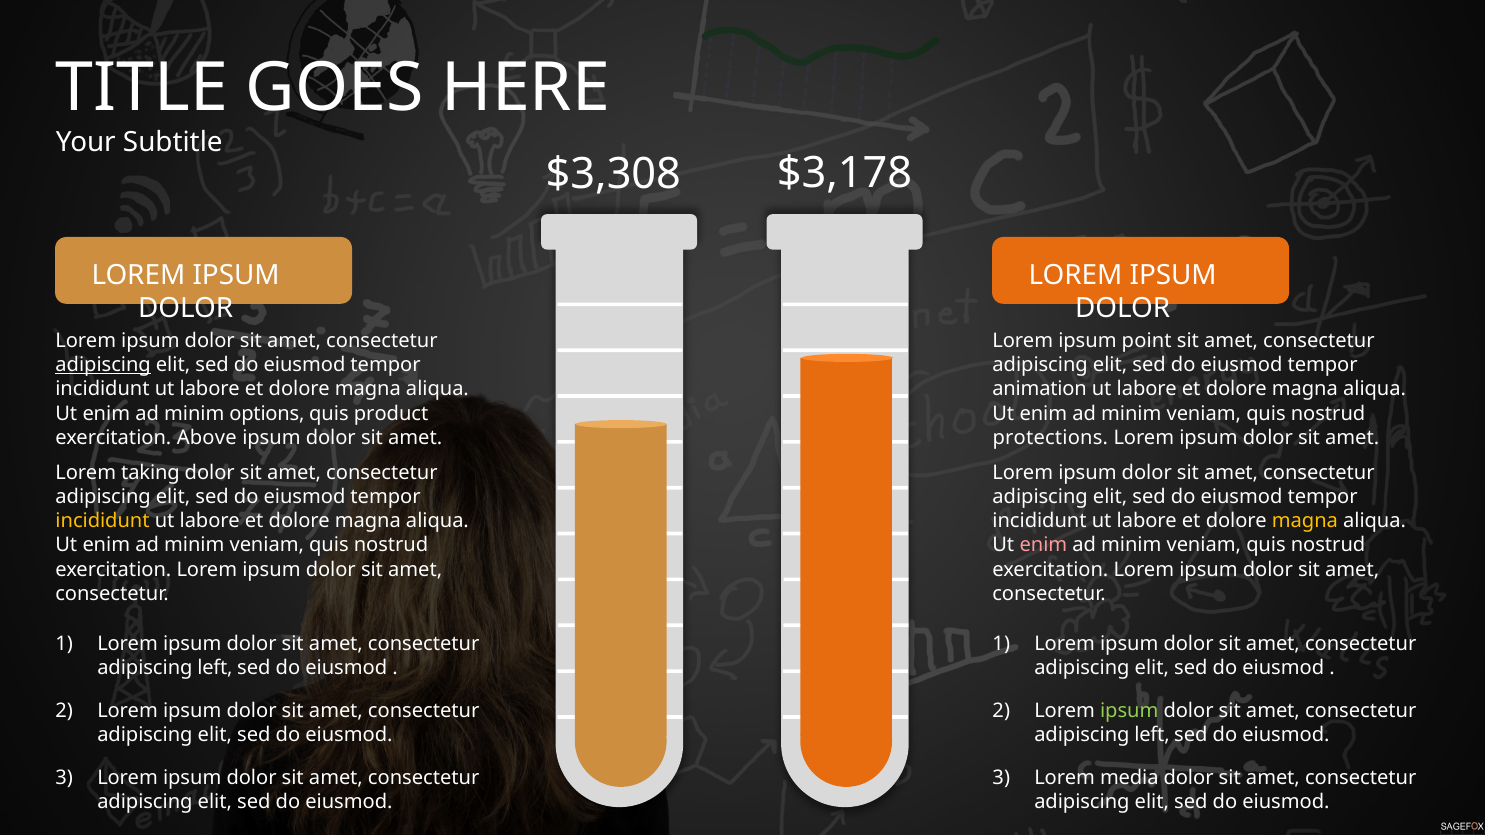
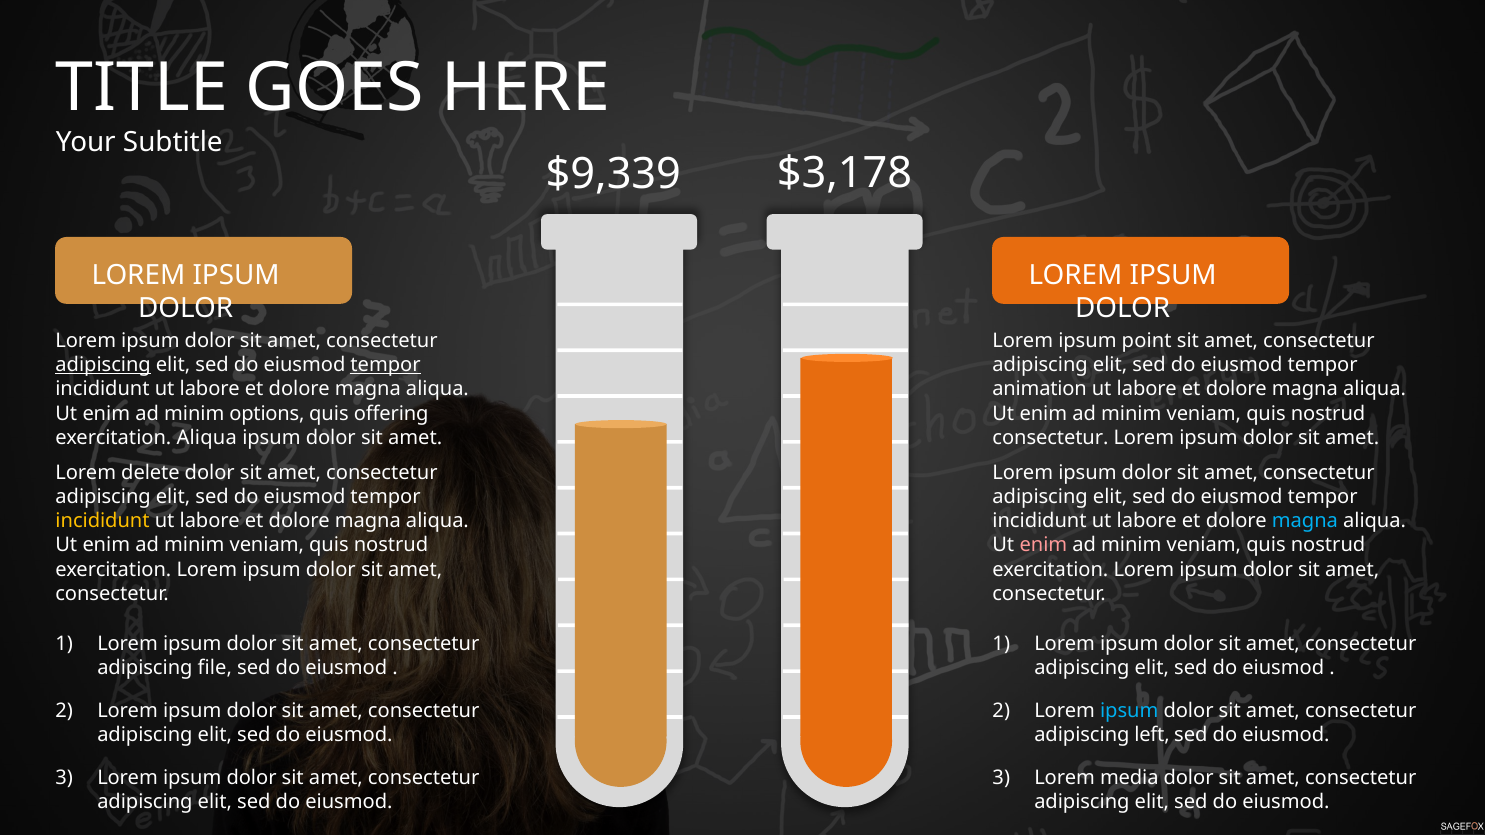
$3,308: $3,308 -> $9,339
tempor at (386, 365) underline: none -> present
product: product -> offering
exercitation Above: Above -> Aliqua
protections at (1050, 438): protections -> consectetur
taking: taking -> delete
magna at (1305, 521) colour: yellow -> light blue
left at (215, 668): left -> file
ipsum at (1129, 711) colour: light green -> light blue
